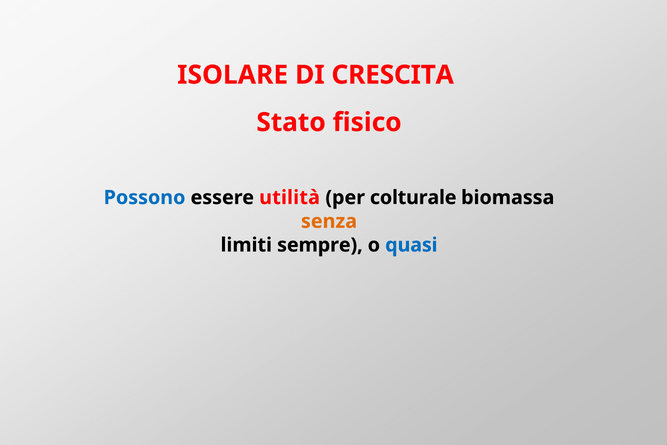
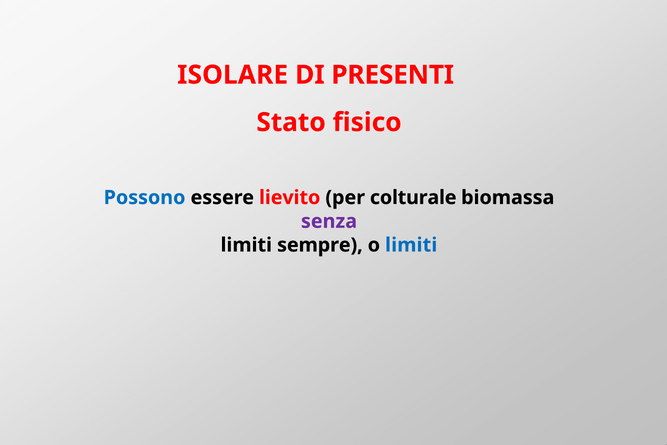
CRESCITA: CRESCITA -> PRESENTI
utilità: utilità -> lievito
senza colour: orange -> purple
o quasi: quasi -> limiti
